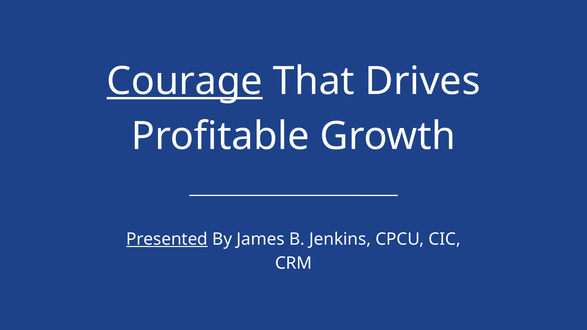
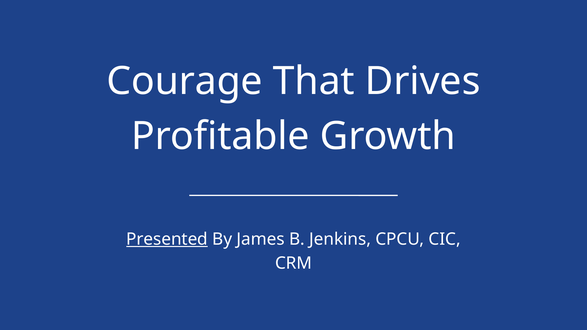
Courage underline: present -> none
